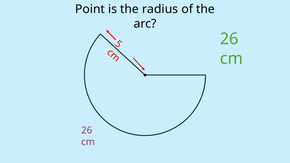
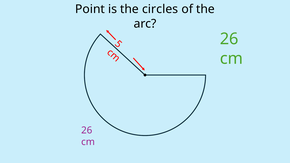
radius: radius -> circles
